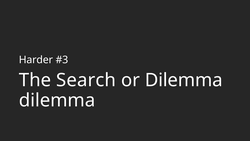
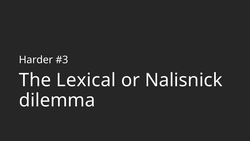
Search: Search -> Lexical
or Dilemma: Dilemma -> Nalisnick
